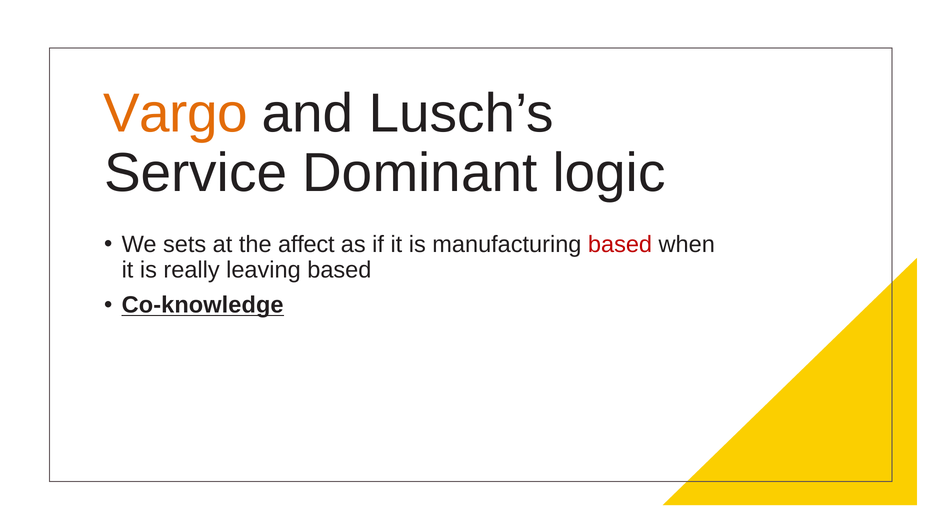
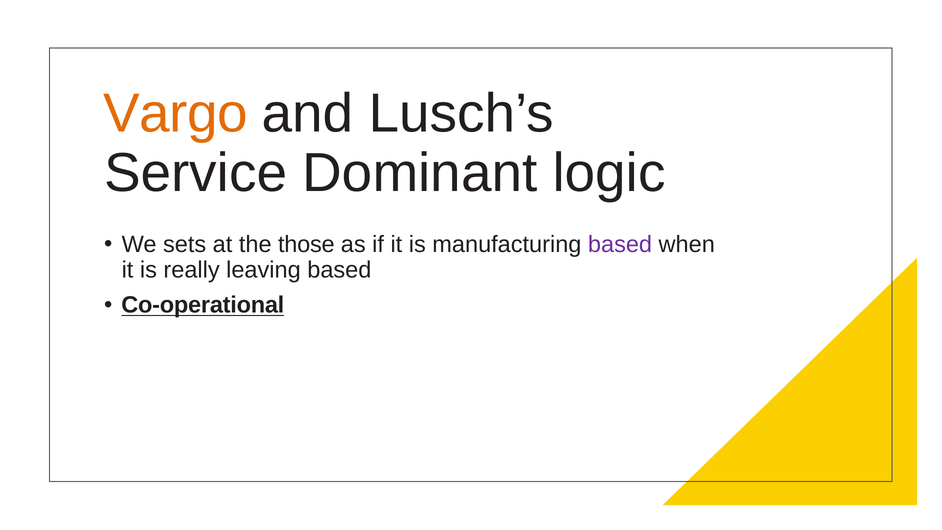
affect: affect -> those
based at (620, 244) colour: red -> purple
Co-knowledge: Co-knowledge -> Co-operational
